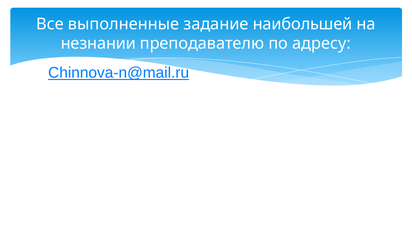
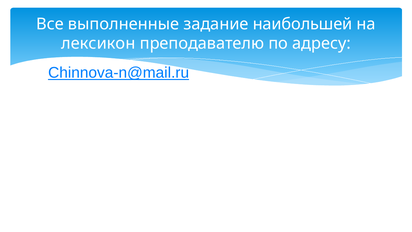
незнании: незнании -> лексикон
